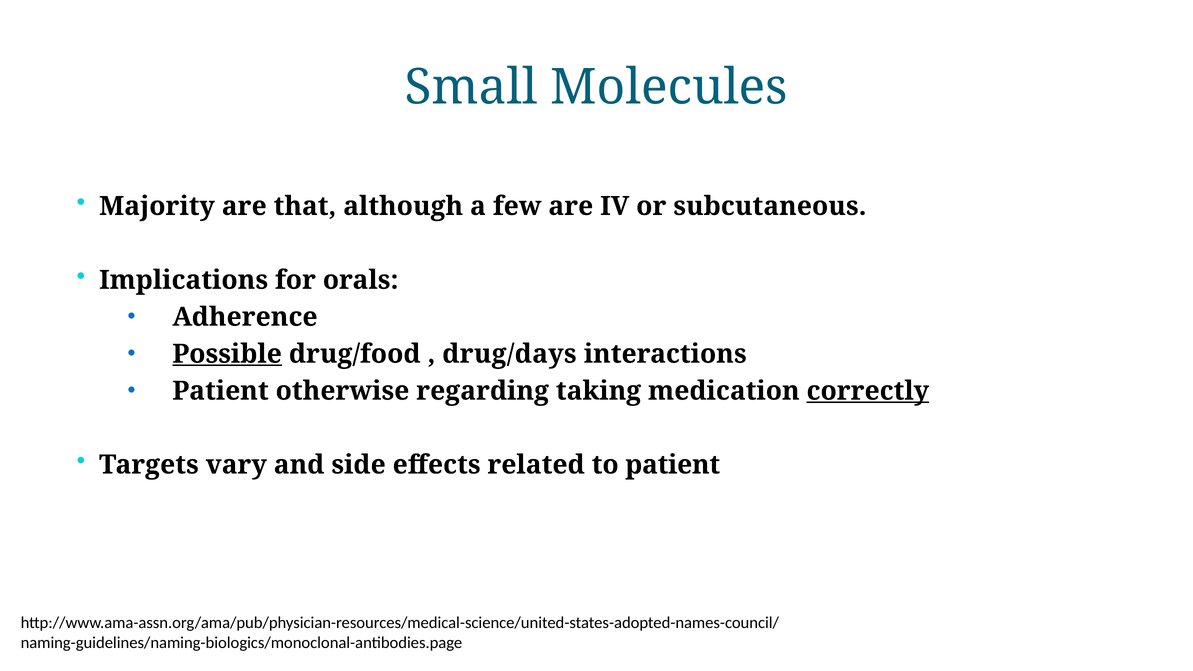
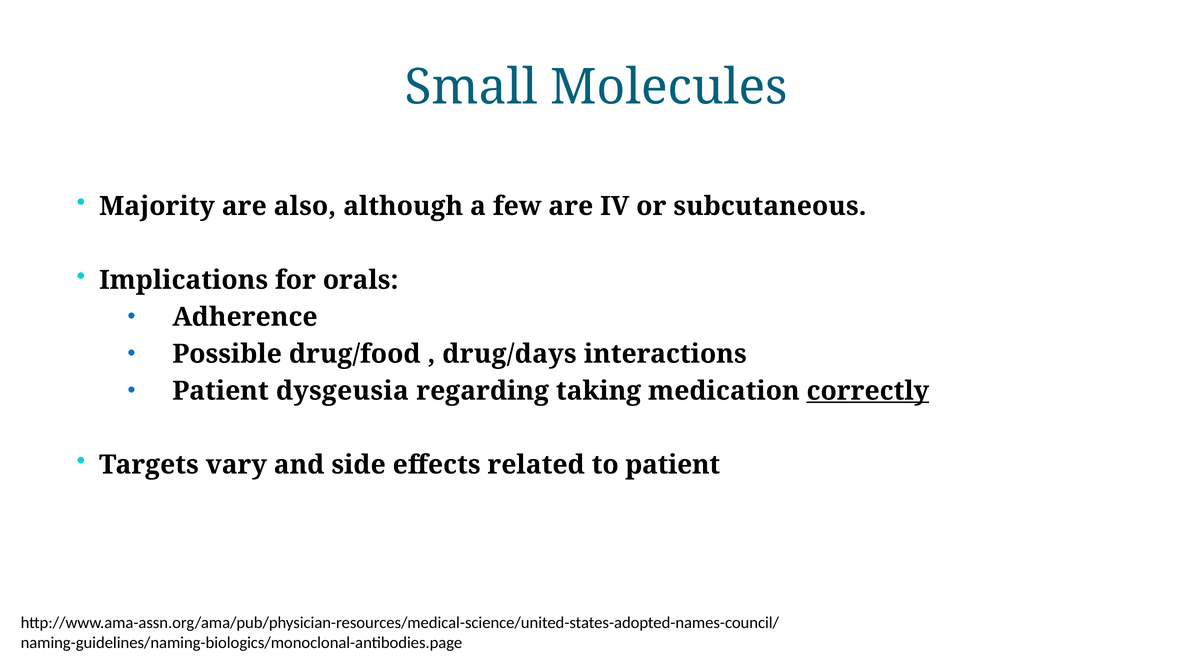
that: that -> also
Possible underline: present -> none
otherwise: otherwise -> dysgeusia
